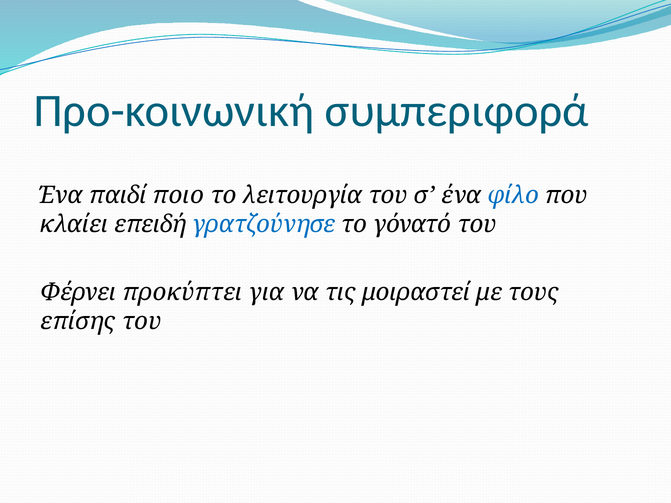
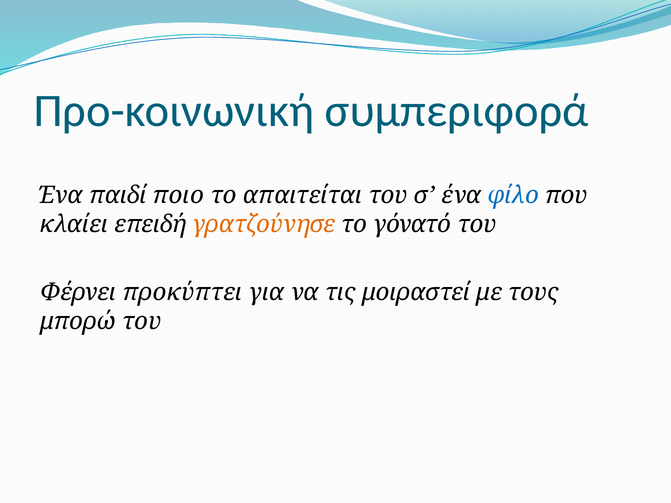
λειτουργία: λειτουργία -> απαιτείται
γρατζούνησε colour: blue -> orange
επίσης: επίσης -> μπορώ
